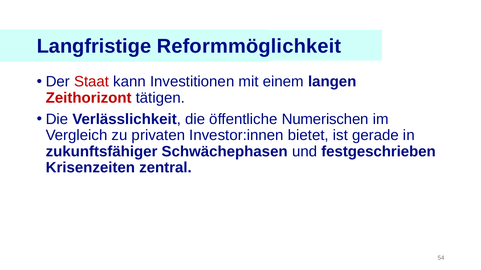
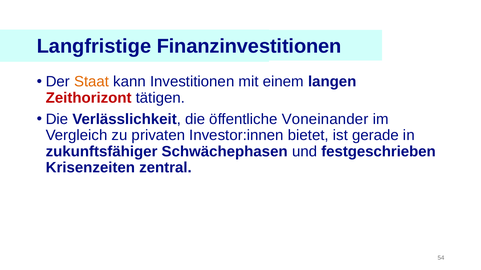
Reformmöglichkeit: Reformmöglichkeit -> Finanzinvestitionen
Staat colour: red -> orange
Numerischen: Numerischen -> Voneinander
